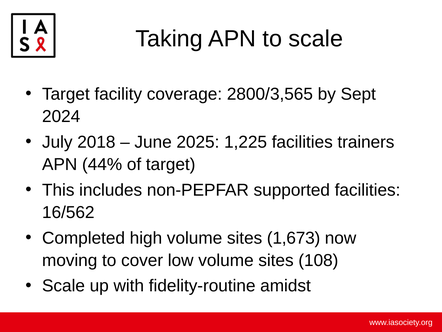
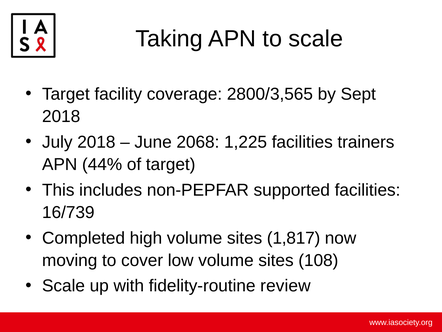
2024 at (61, 116): 2024 -> 2018
2025: 2025 -> 2068
16/562: 16/562 -> 16/739
1,673: 1,673 -> 1,817
amidst: amidst -> review
